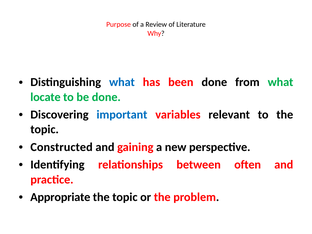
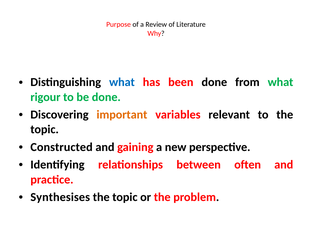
locate: locate -> rigour
important colour: blue -> orange
Appropriate: Appropriate -> Synthesises
